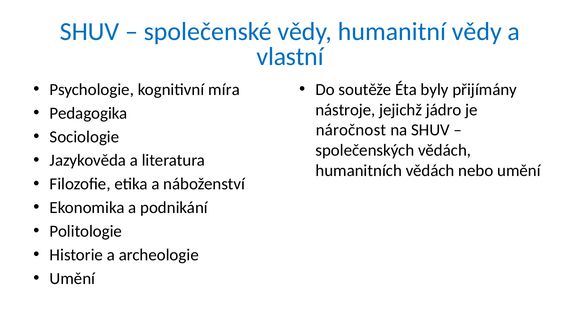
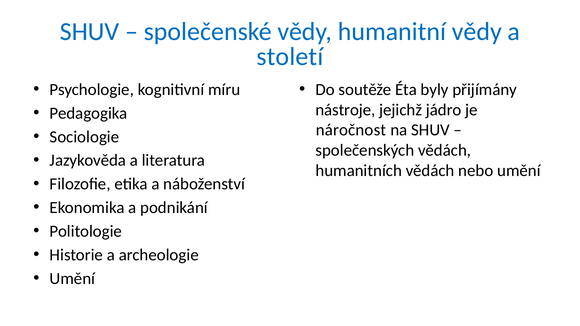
vlastní: vlastní -> století
míra: míra -> míru
